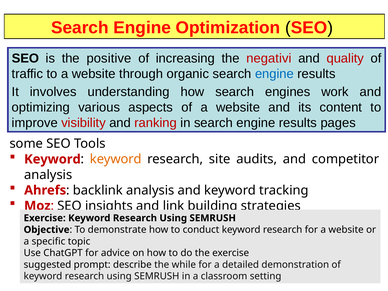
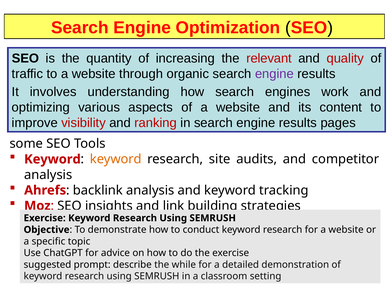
positive: positive -> quantity
negativi: negativi -> relevant
engine at (274, 74) colour: blue -> purple
